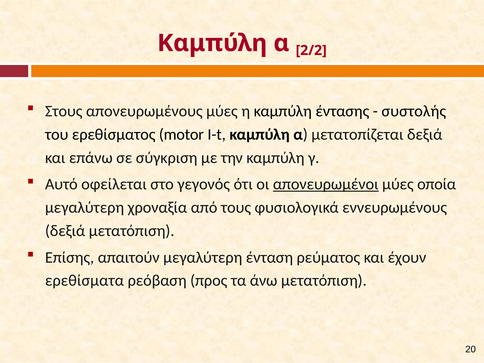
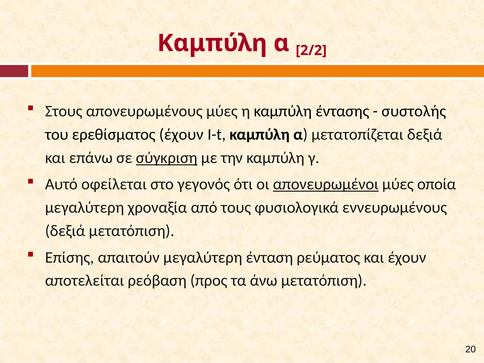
ερεθίσματος motor: motor -> έχουν
σύγκριση underline: none -> present
ερεθίσματα: ερεθίσματα -> αποτελείται
